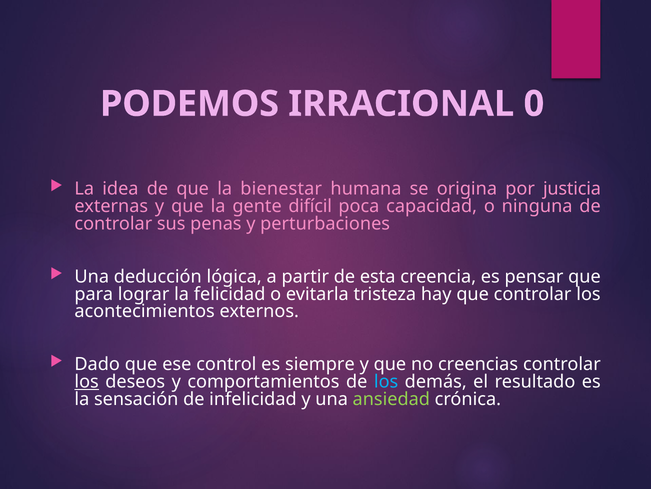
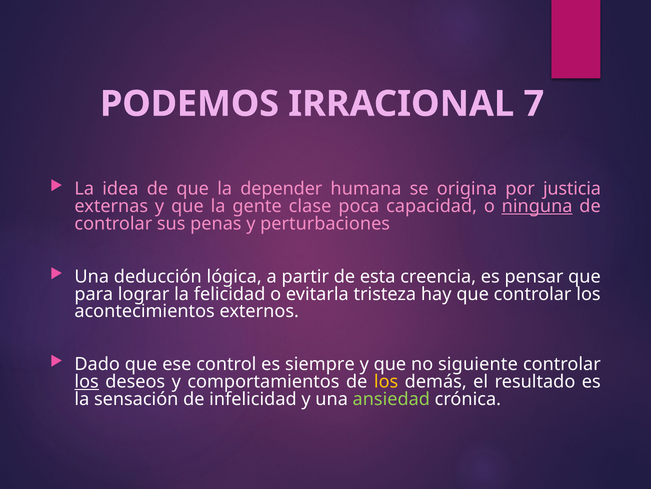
0: 0 -> 7
bienestar: bienestar -> depender
difícil: difícil -> clase
ninguna underline: none -> present
creencias: creencias -> siguiente
los at (386, 381) colour: light blue -> yellow
